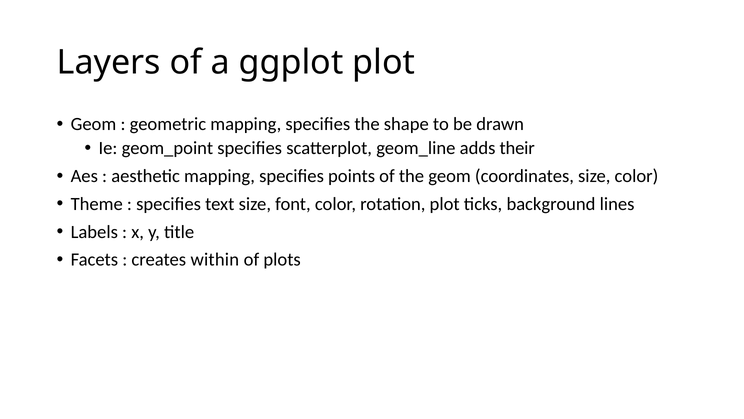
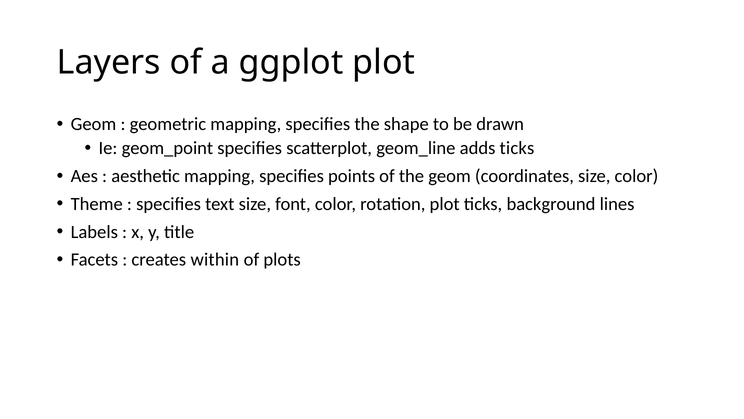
adds their: their -> ticks
